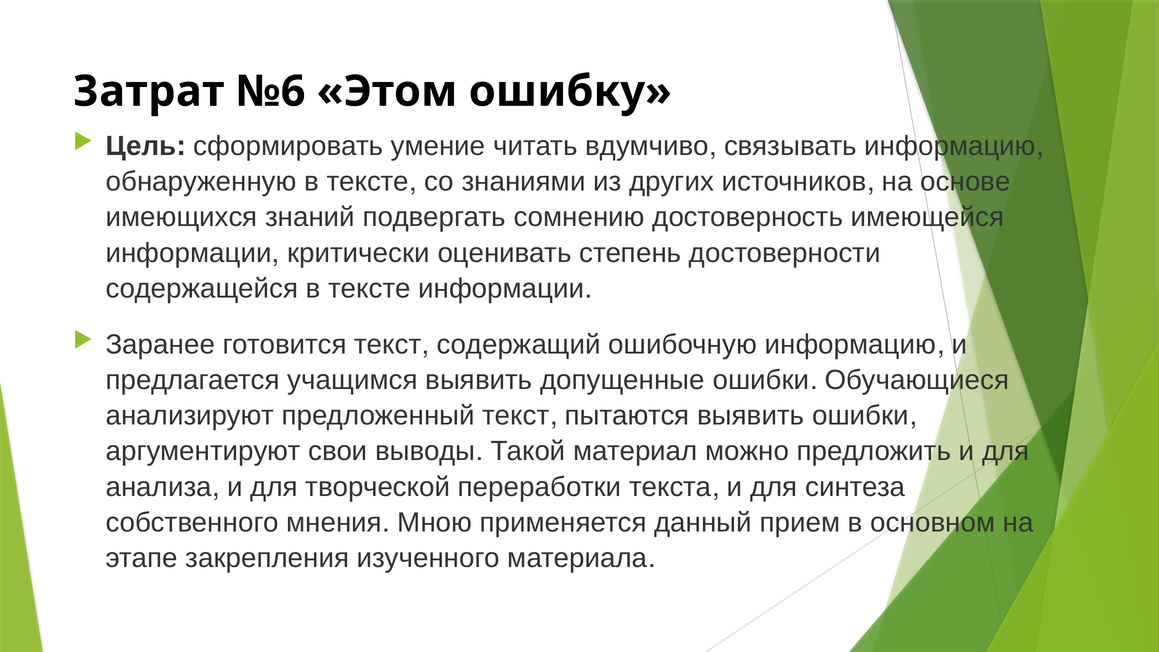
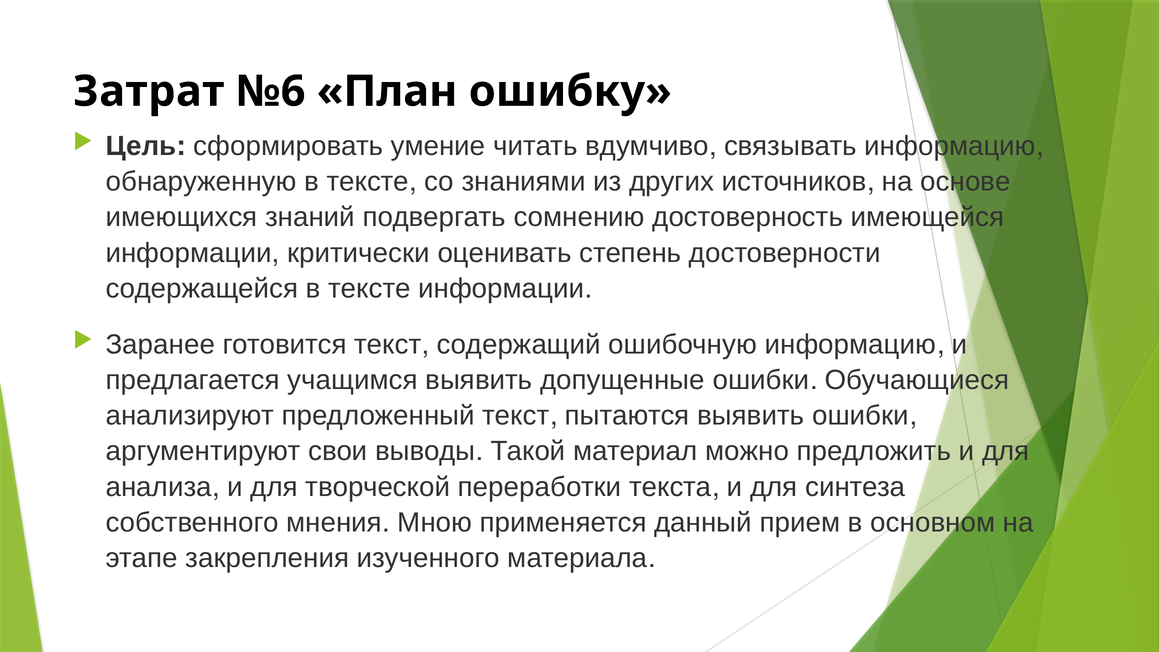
Этом: Этом -> План
